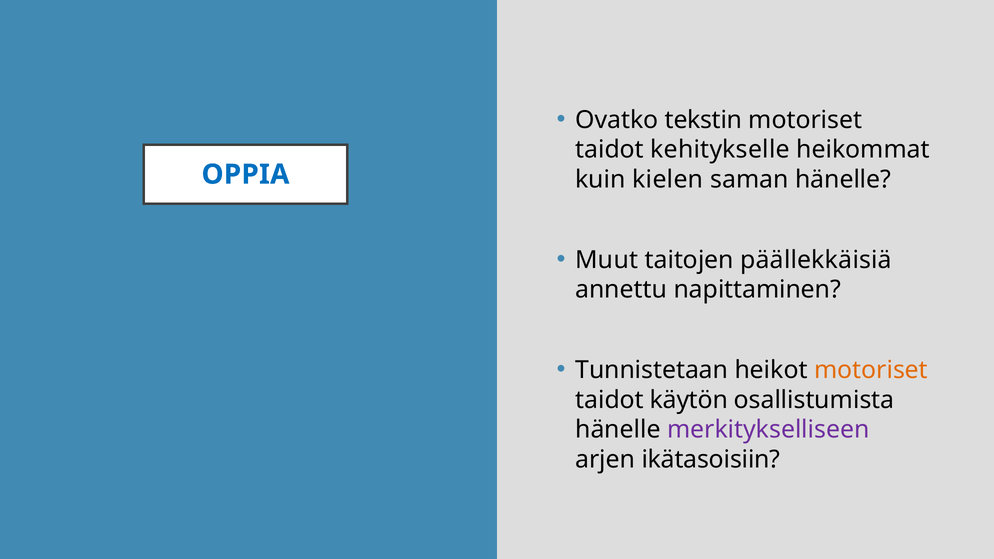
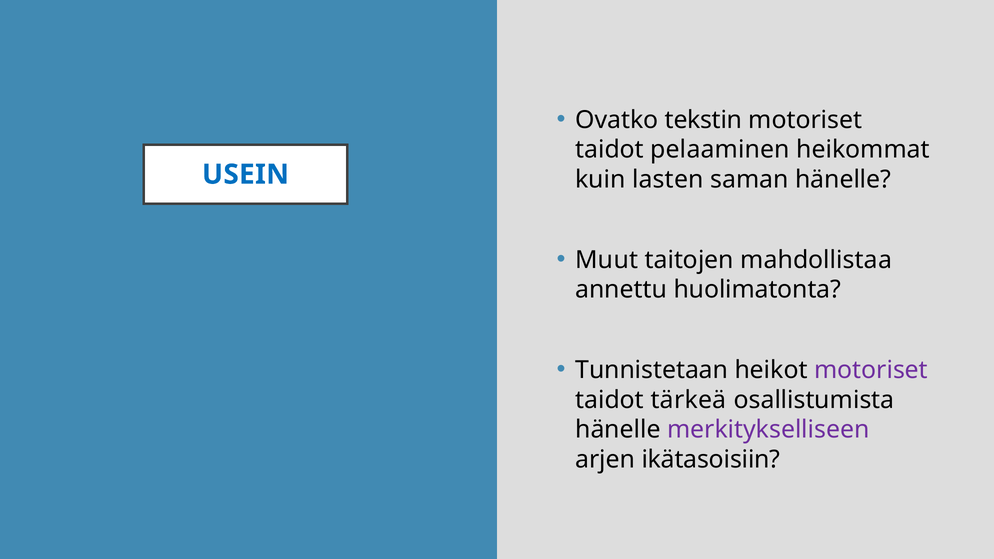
kehitykselle: kehitykselle -> pelaaminen
OPPIA: OPPIA -> USEIN
kielen: kielen -> lasten
päällekkäisiä: päällekkäisiä -> mahdollistaa
napittaminen: napittaminen -> huolimatonta
motoriset at (871, 370) colour: orange -> purple
käytön: käytön -> tärkeä
